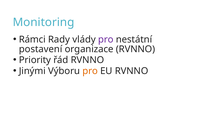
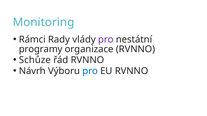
postavení: postavení -> programy
Priority: Priority -> Schůze
Jinými: Jinými -> Návrh
pro at (90, 71) colour: orange -> blue
